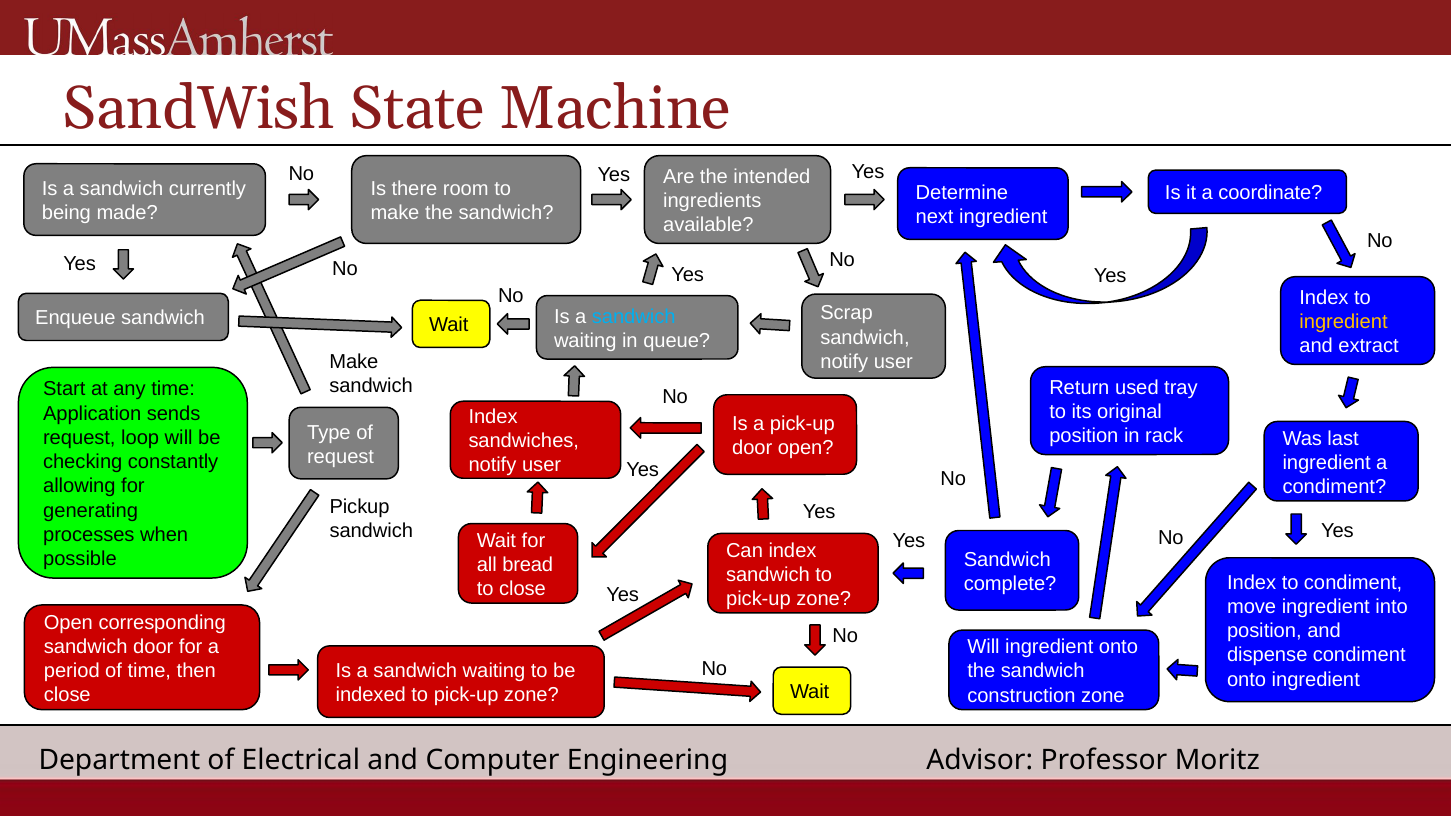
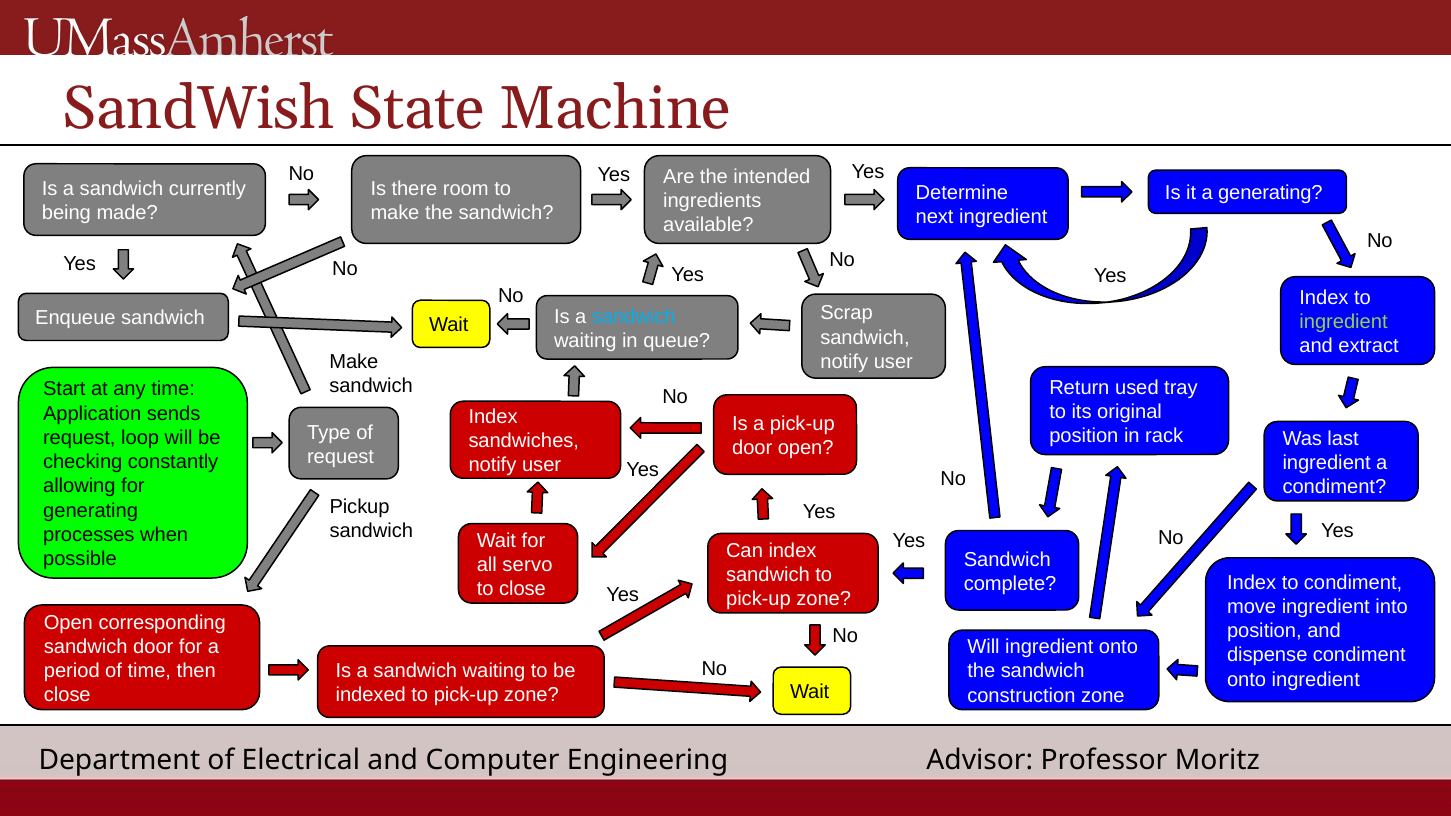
a coordinate: coordinate -> generating
ingredient at (1344, 322) colour: yellow -> light green
bread: bread -> servo
